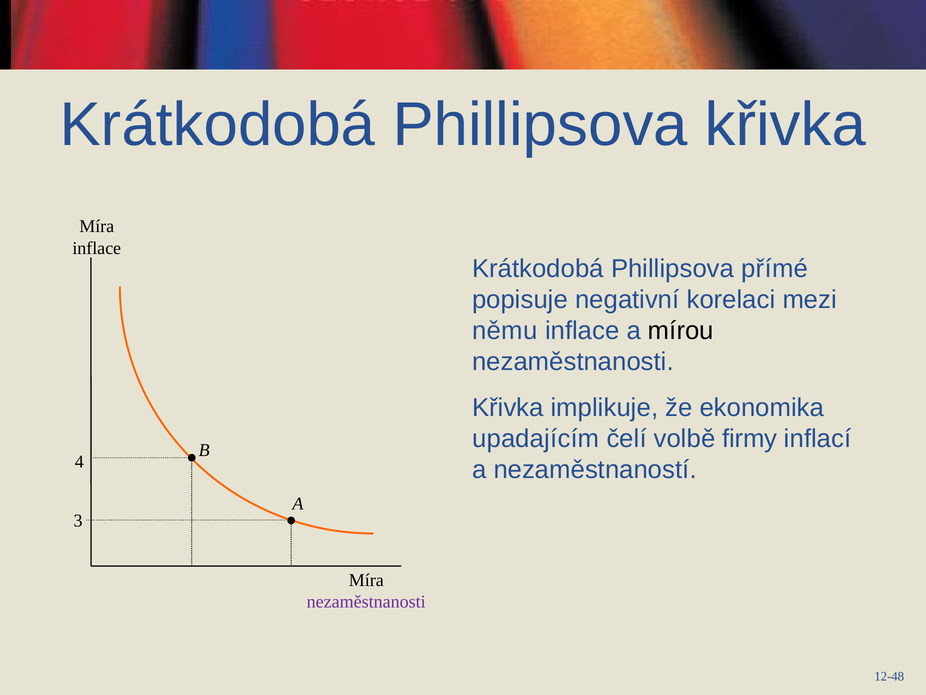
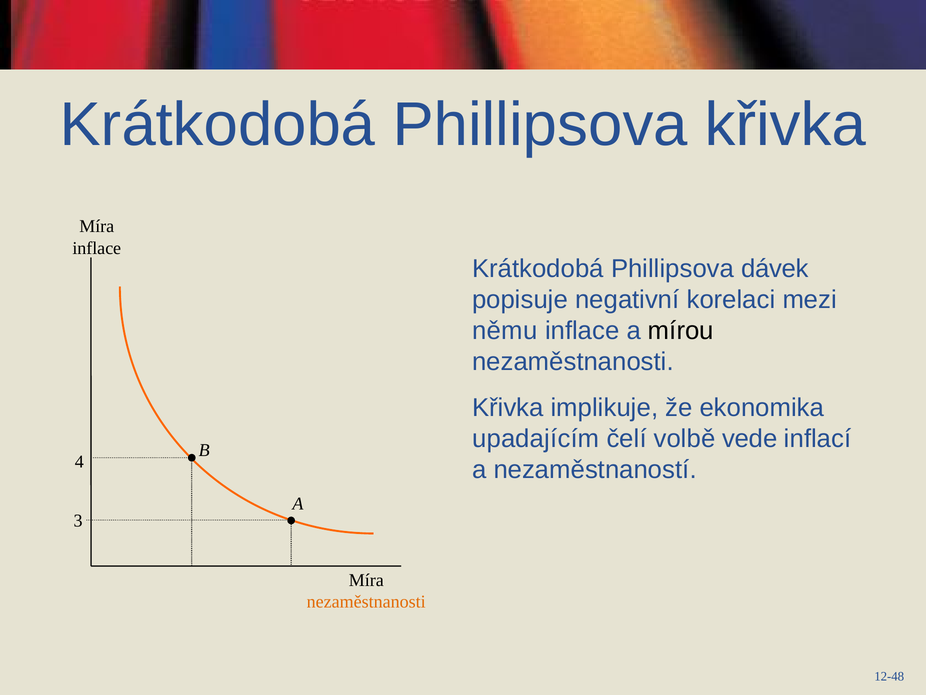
přímé: přímé -> dávek
firmy: firmy -> vede
nezaměstnanosti at (366, 602) colour: purple -> orange
